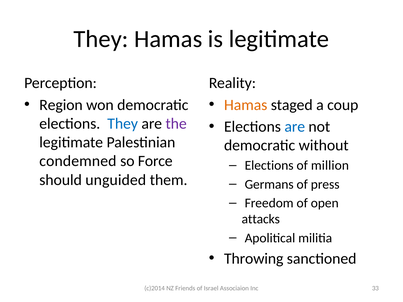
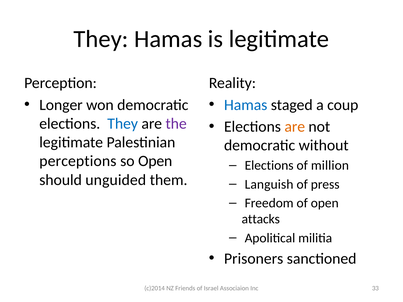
Region: Region -> Longer
Hamas at (246, 105) colour: orange -> blue
are at (295, 127) colour: blue -> orange
condemned: condemned -> perceptions
so Force: Force -> Open
Germans: Germans -> Languish
Throwing: Throwing -> Prisoners
